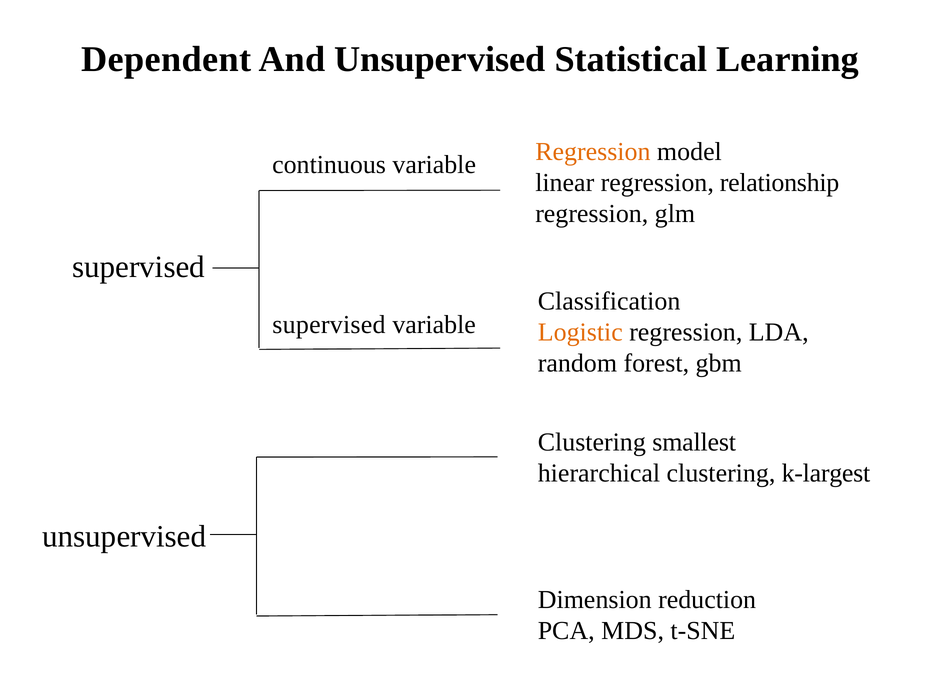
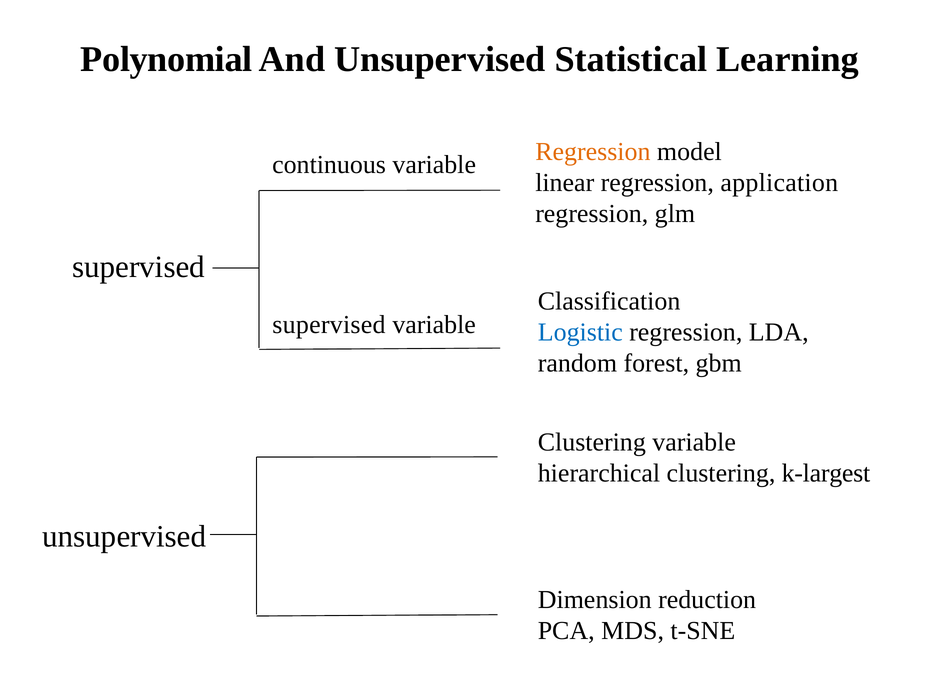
Dependent: Dependent -> Polynomial
relationship: relationship -> application
Logistic colour: orange -> blue
Clustering smallest: smallest -> variable
